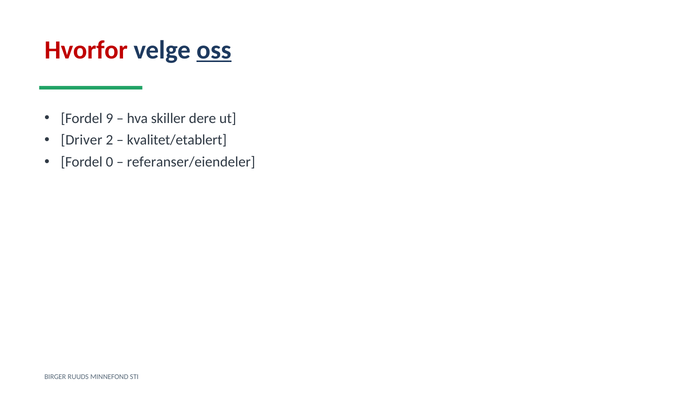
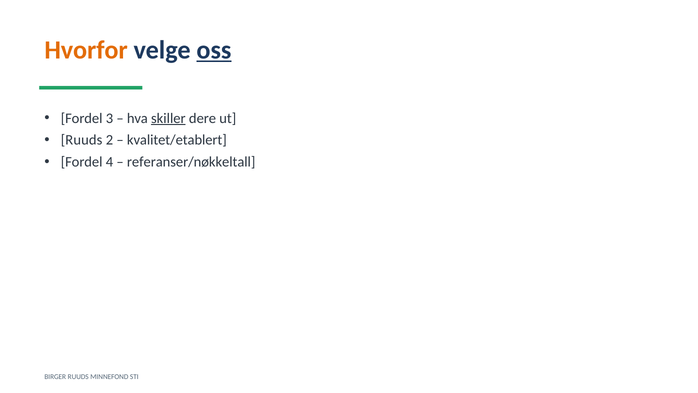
Hvorfor colour: red -> orange
9: 9 -> 3
skiller underline: none -> present
Driver at (82, 140): Driver -> Ruuds
0: 0 -> 4
referanser/eiendeler: referanser/eiendeler -> referanser/nøkkeltall
